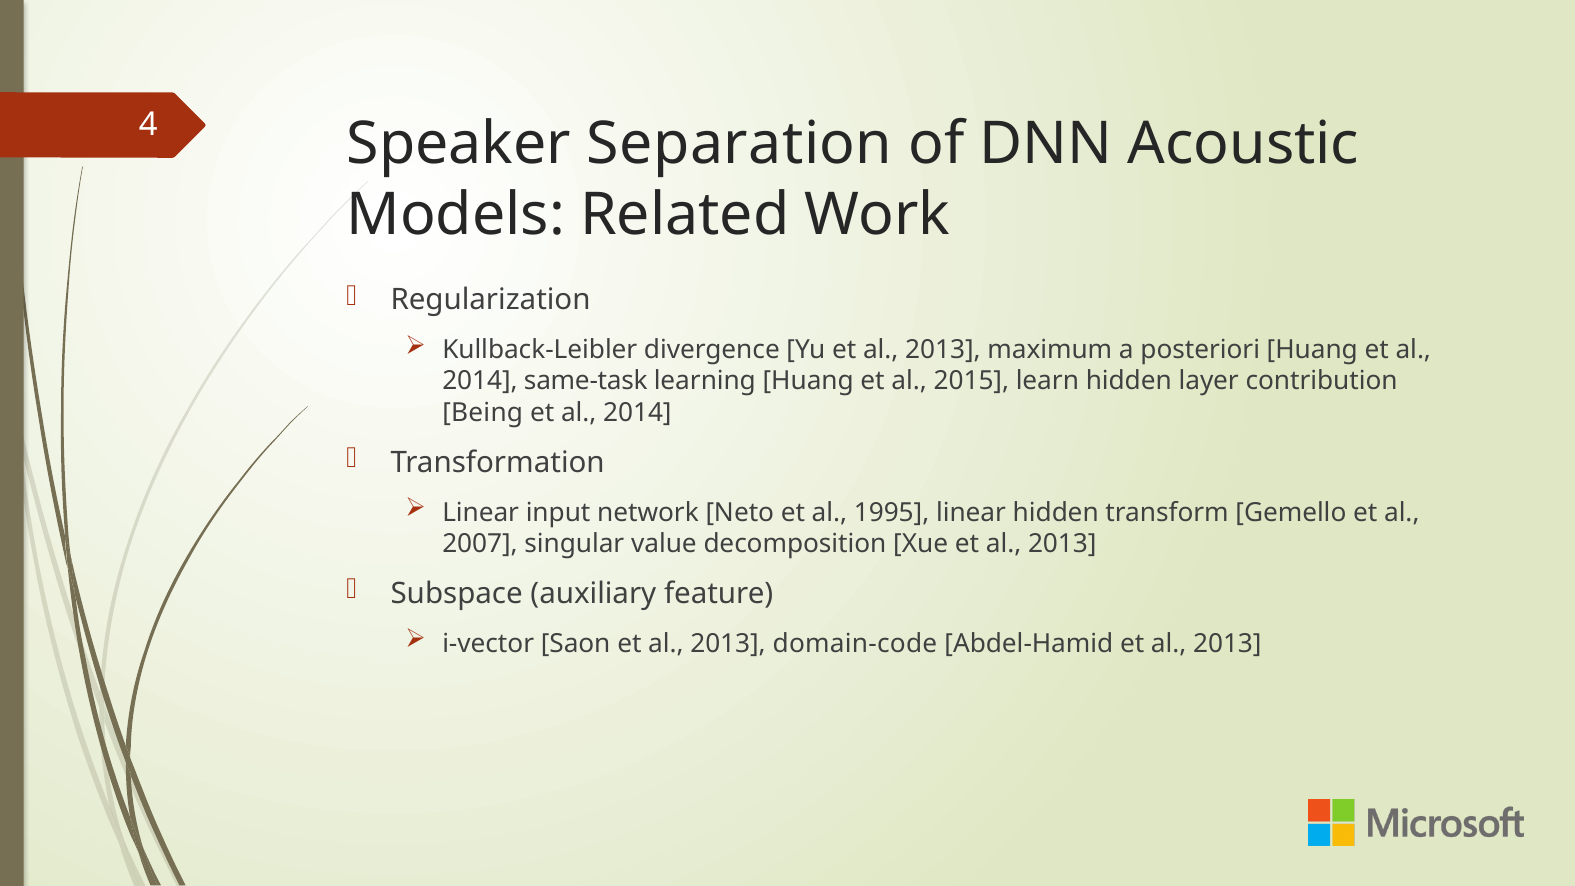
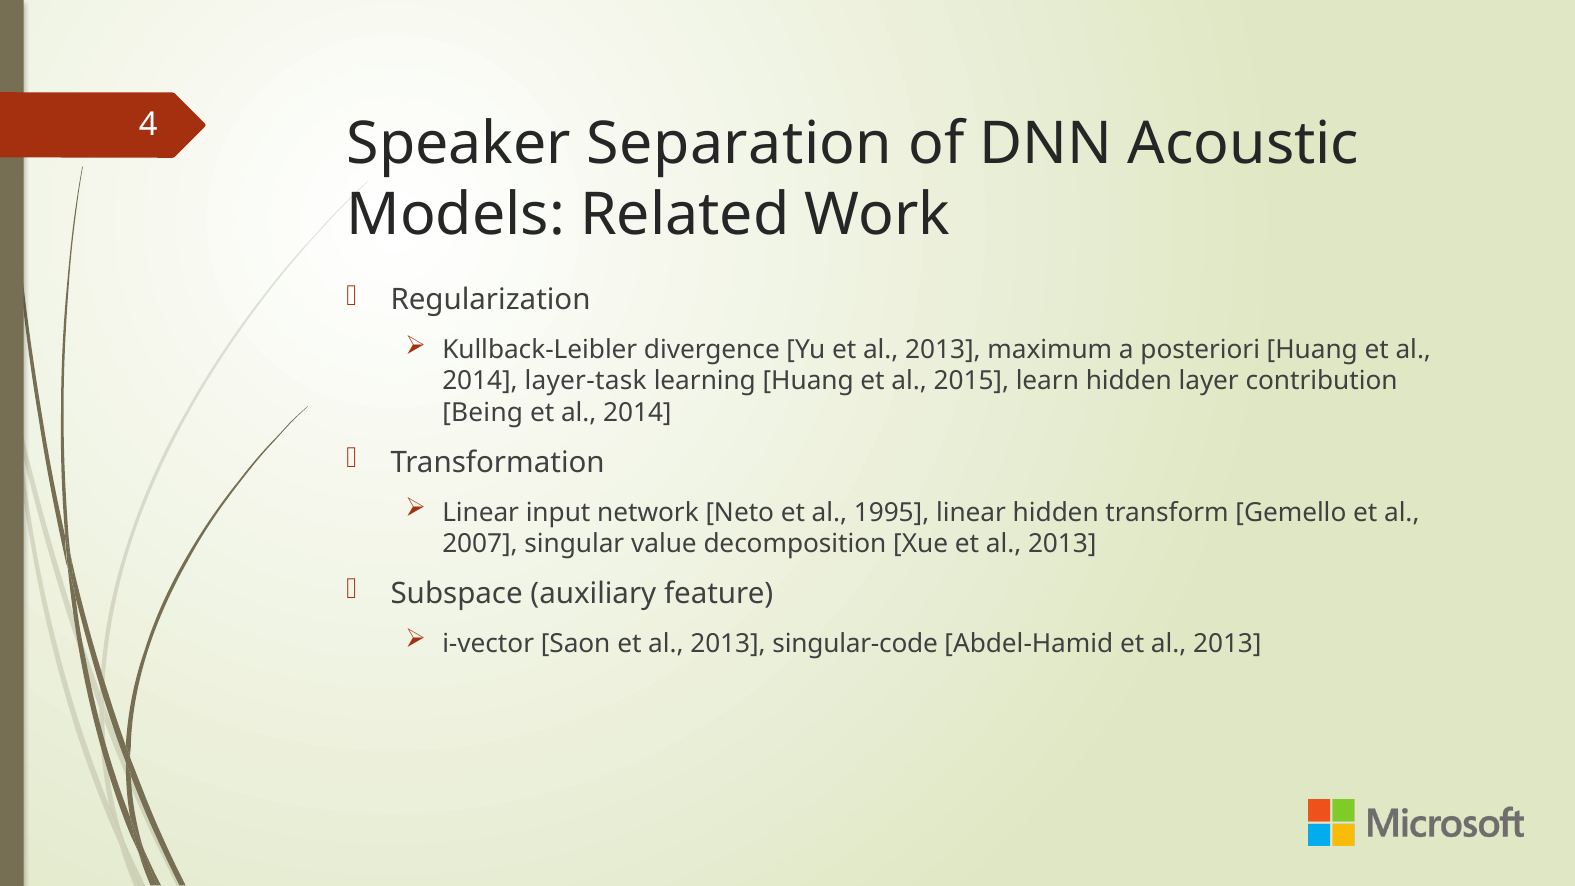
same-task: same-task -> layer-task
domain-code: domain-code -> singular-code
